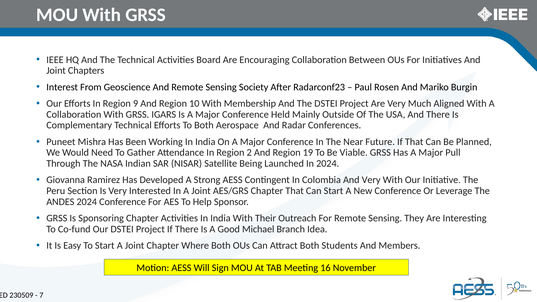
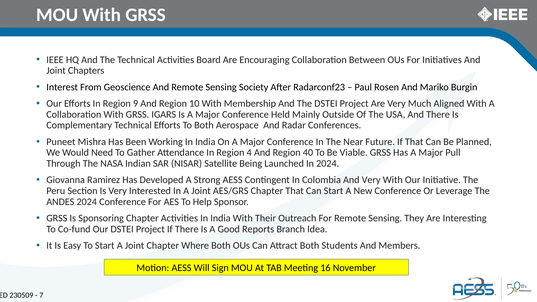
2: 2 -> 4
19: 19 -> 40
Michael: Michael -> Reports
